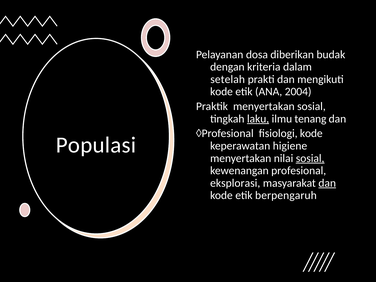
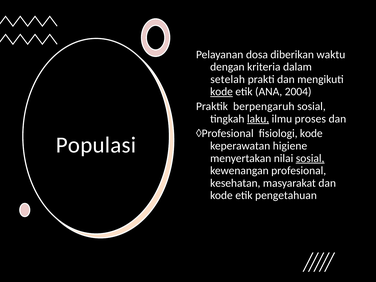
budak: budak -> waktu
kode at (221, 92) underline: none -> present
Praktik menyertakan: menyertakan -> berpengaruh
tenang: tenang -> proses
eksplorasi: eksplorasi -> kesehatan
dan at (327, 183) underline: present -> none
berpengaruh: berpengaruh -> pengetahuan
